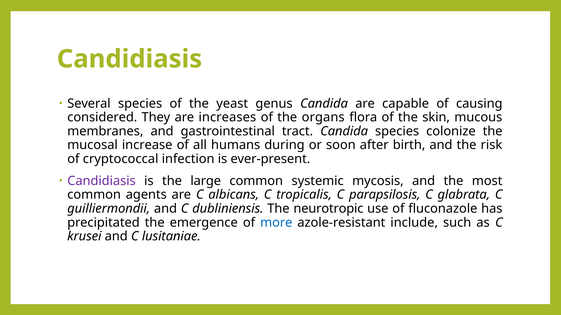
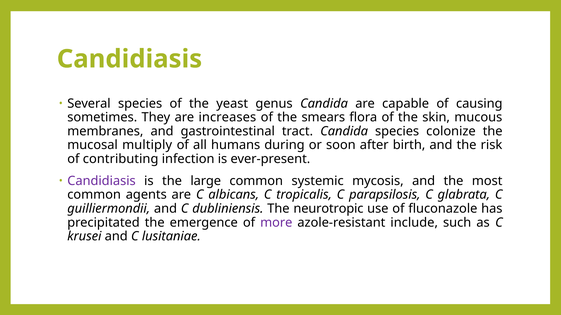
considered: considered -> sometimes
organs: organs -> smears
increase: increase -> multiply
cryptococcal: cryptococcal -> contributing
more colour: blue -> purple
